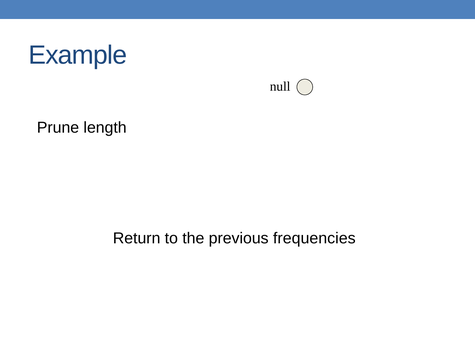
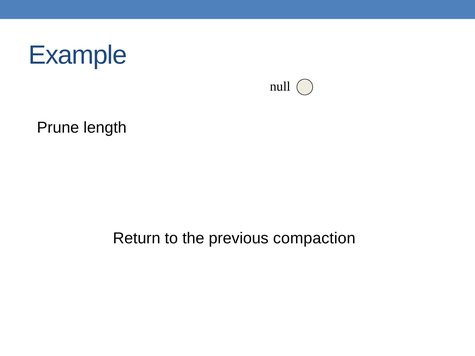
frequencies: frequencies -> compaction
